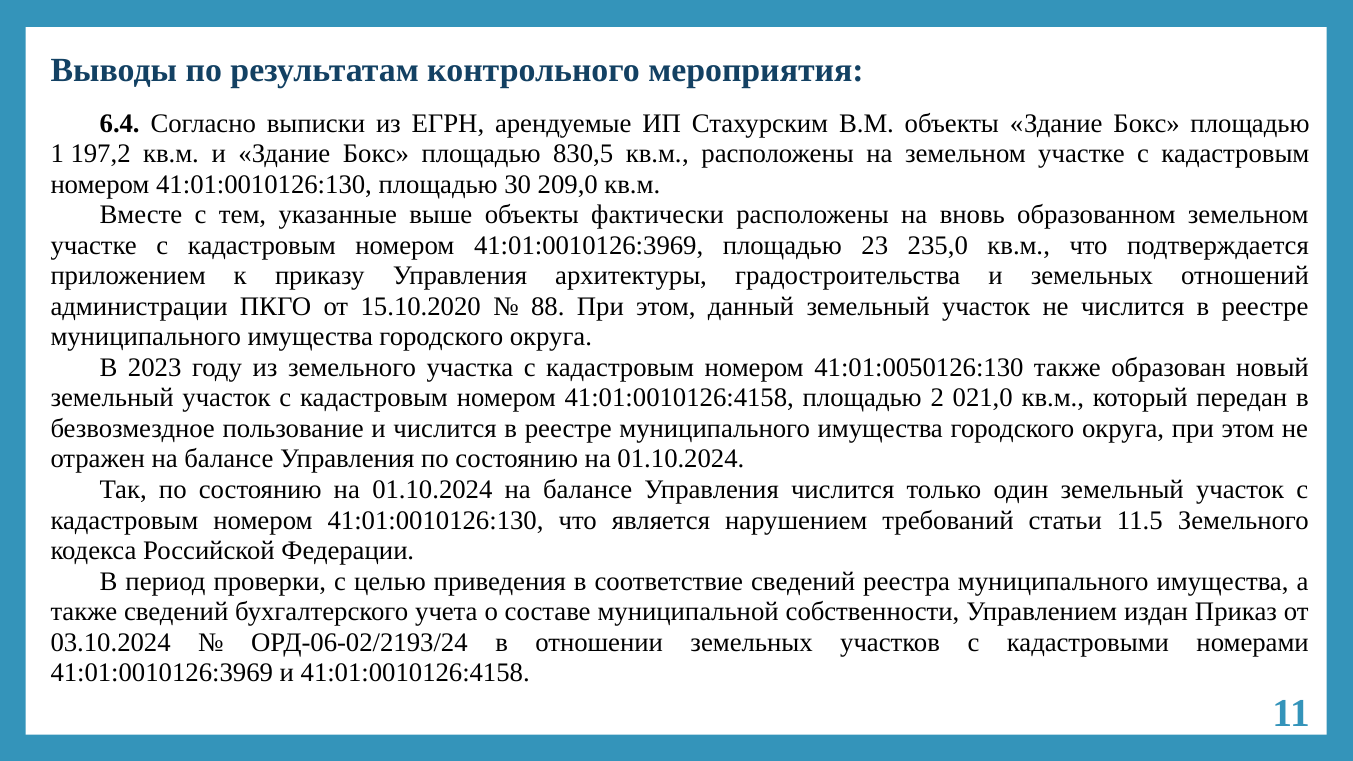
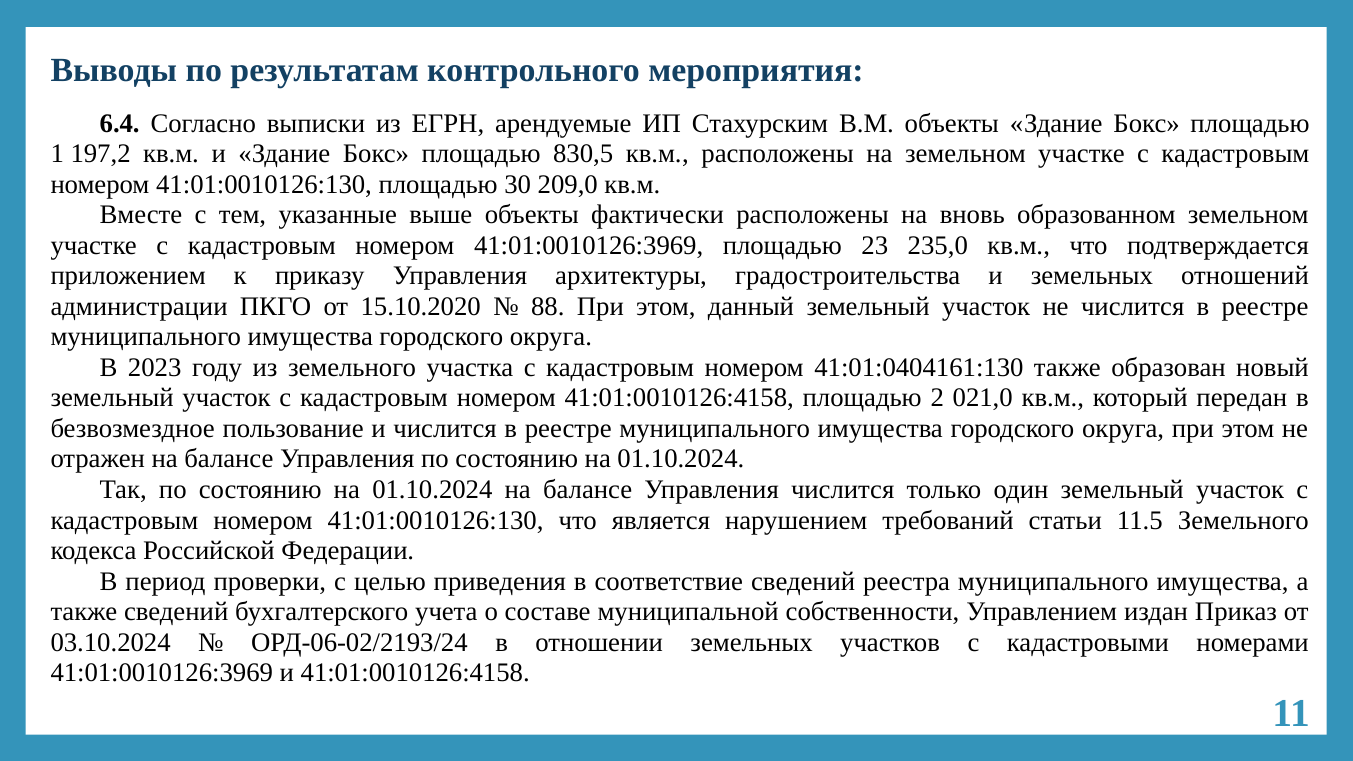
41:01:0050126:130: 41:01:0050126:130 -> 41:01:0404161:130
